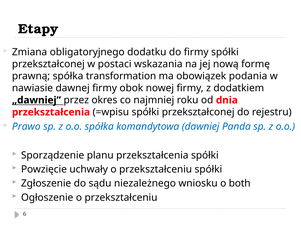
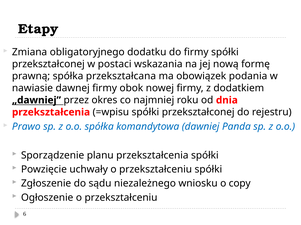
transformation: transformation -> przekształcana
both: both -> copy
